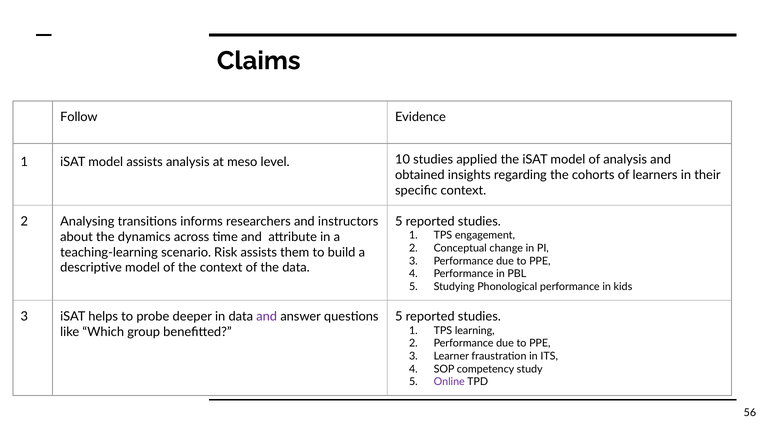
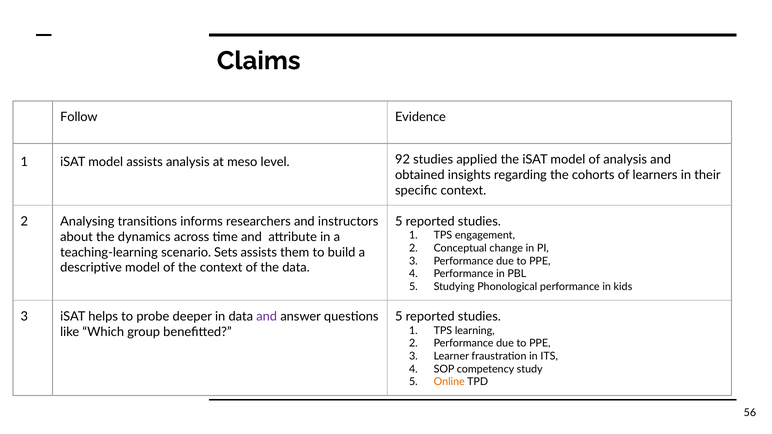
10: 10 -> 92
Risk: Risk -> Sets
Online colour: purple -> orange
